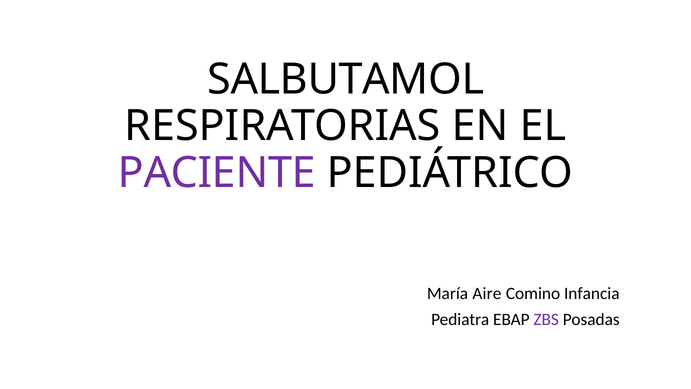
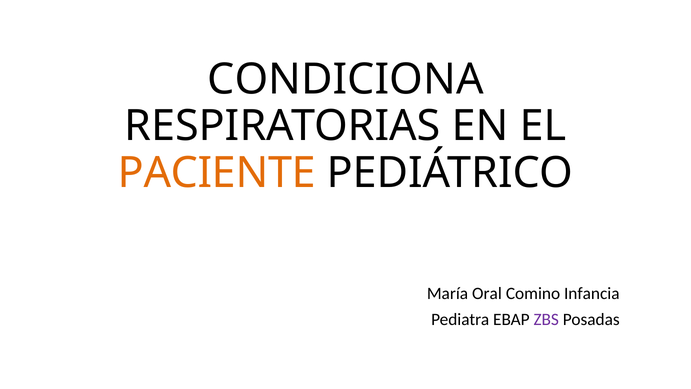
SALBUTAMOL: SALBUTAMOL -> CONDICIONA
PACIENTE colour: purple -> orange
Aire: Aire -> Oral
